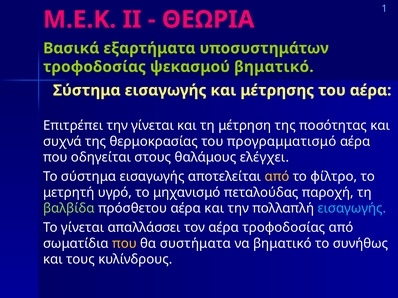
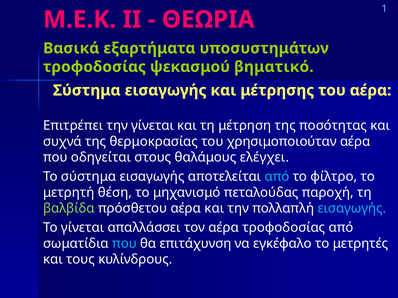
προγραμματισμό: προγραμματισμό -> χρησιμοποιούταν
από at (277, 177) colour: yellow -> light blue
υγρό: υγρό -> θέση
που at (124, 244) colour: yellow -> light blue
συστήματα: συστήματα -> επιτάχυνση
να βηματικό: βηματικό -> εγκέφαλο
συνήθως: συνήθως -> μετρητές
